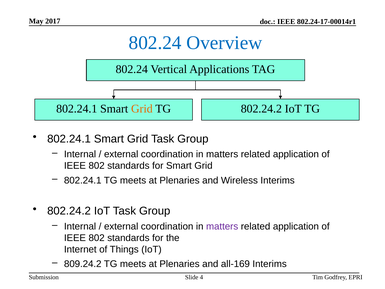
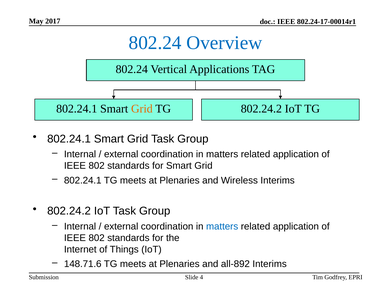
matters at (222, 226) colour: purple -> blue
809.24.2: 809.24.2 -> 148.71.6
all-169: all-169 -> all-892
